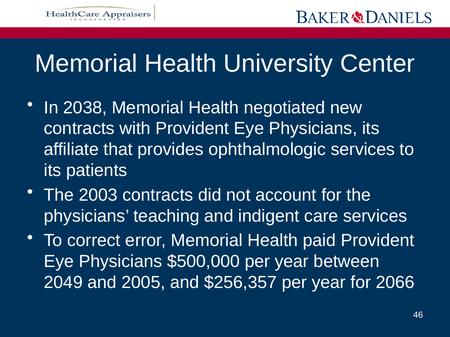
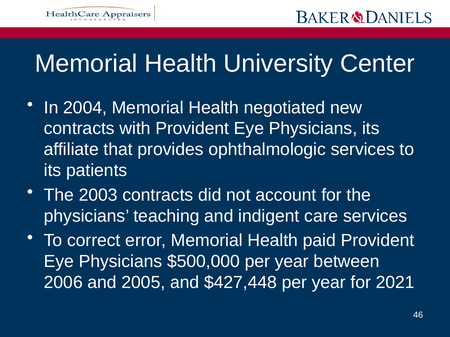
2038: 2038 -> 2004
2049: 2049 -> 2006
$256,357: $256,357 -> $427,448
2066: 2066 -> 2021
